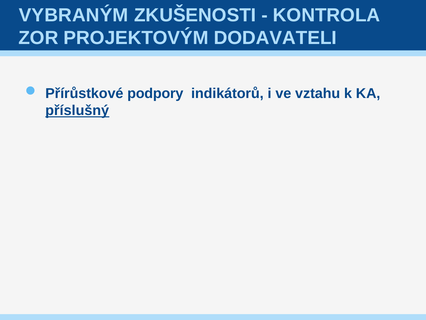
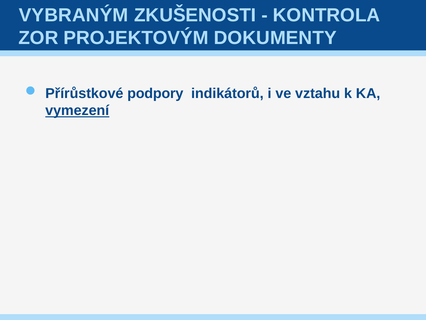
DODAVATELI: DODAVATELI -> DOKUMENTY
příslušný: příslušný -> vymezení
